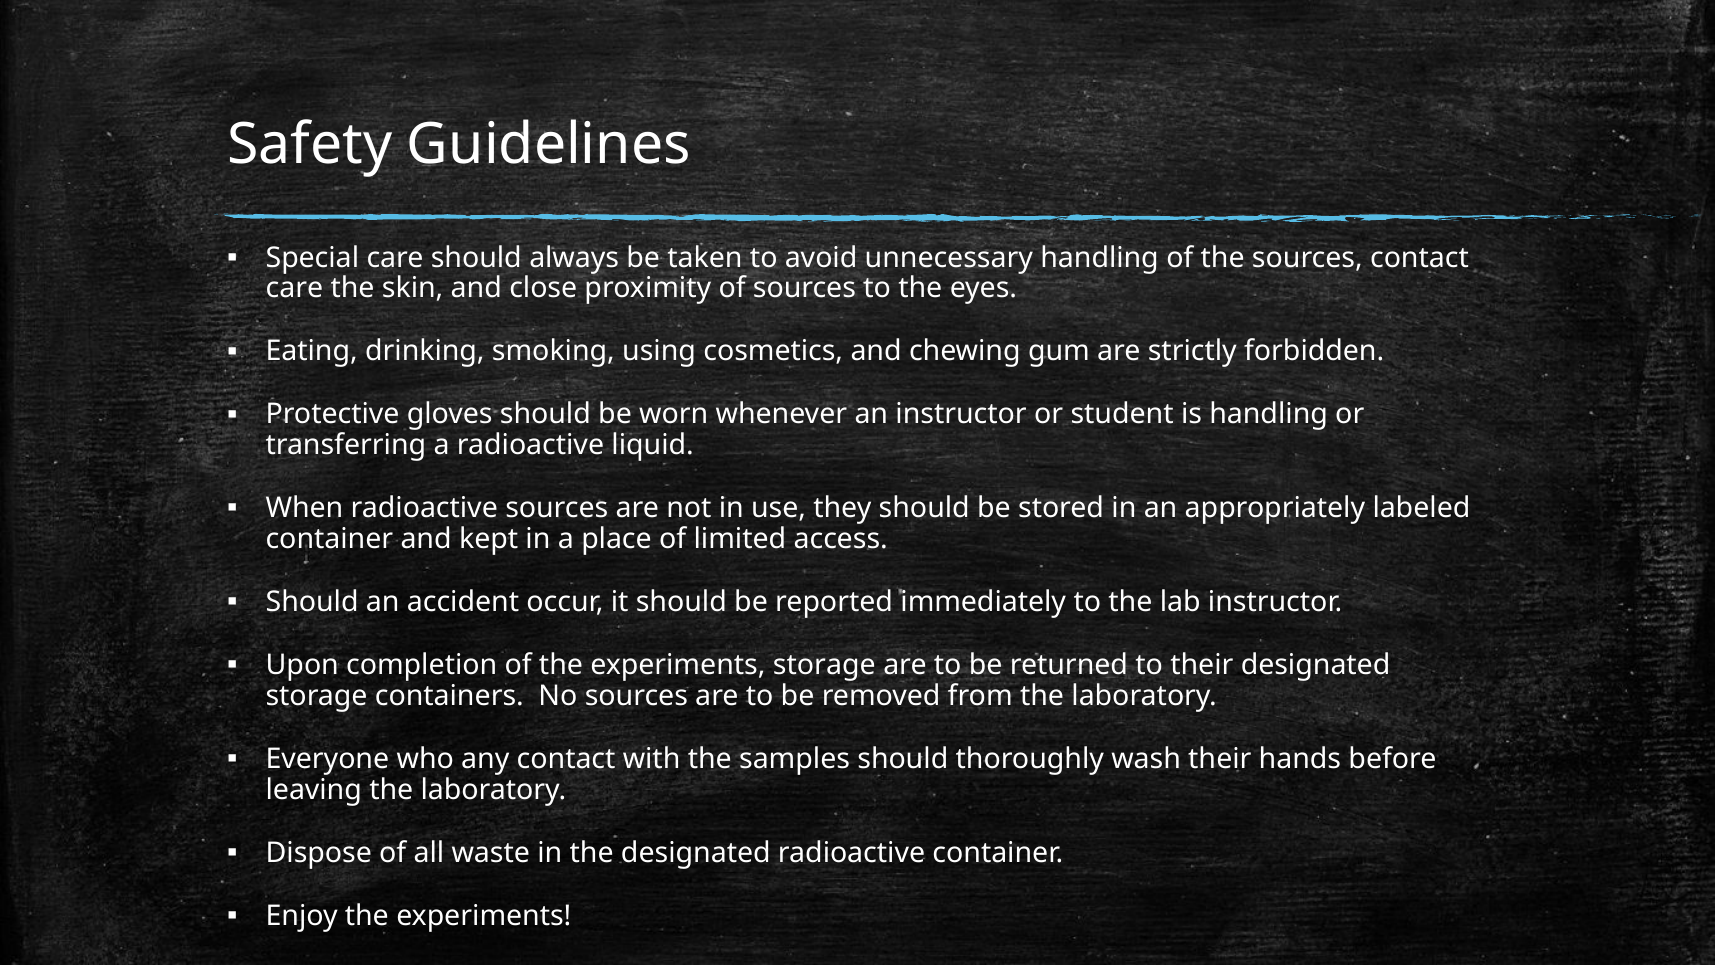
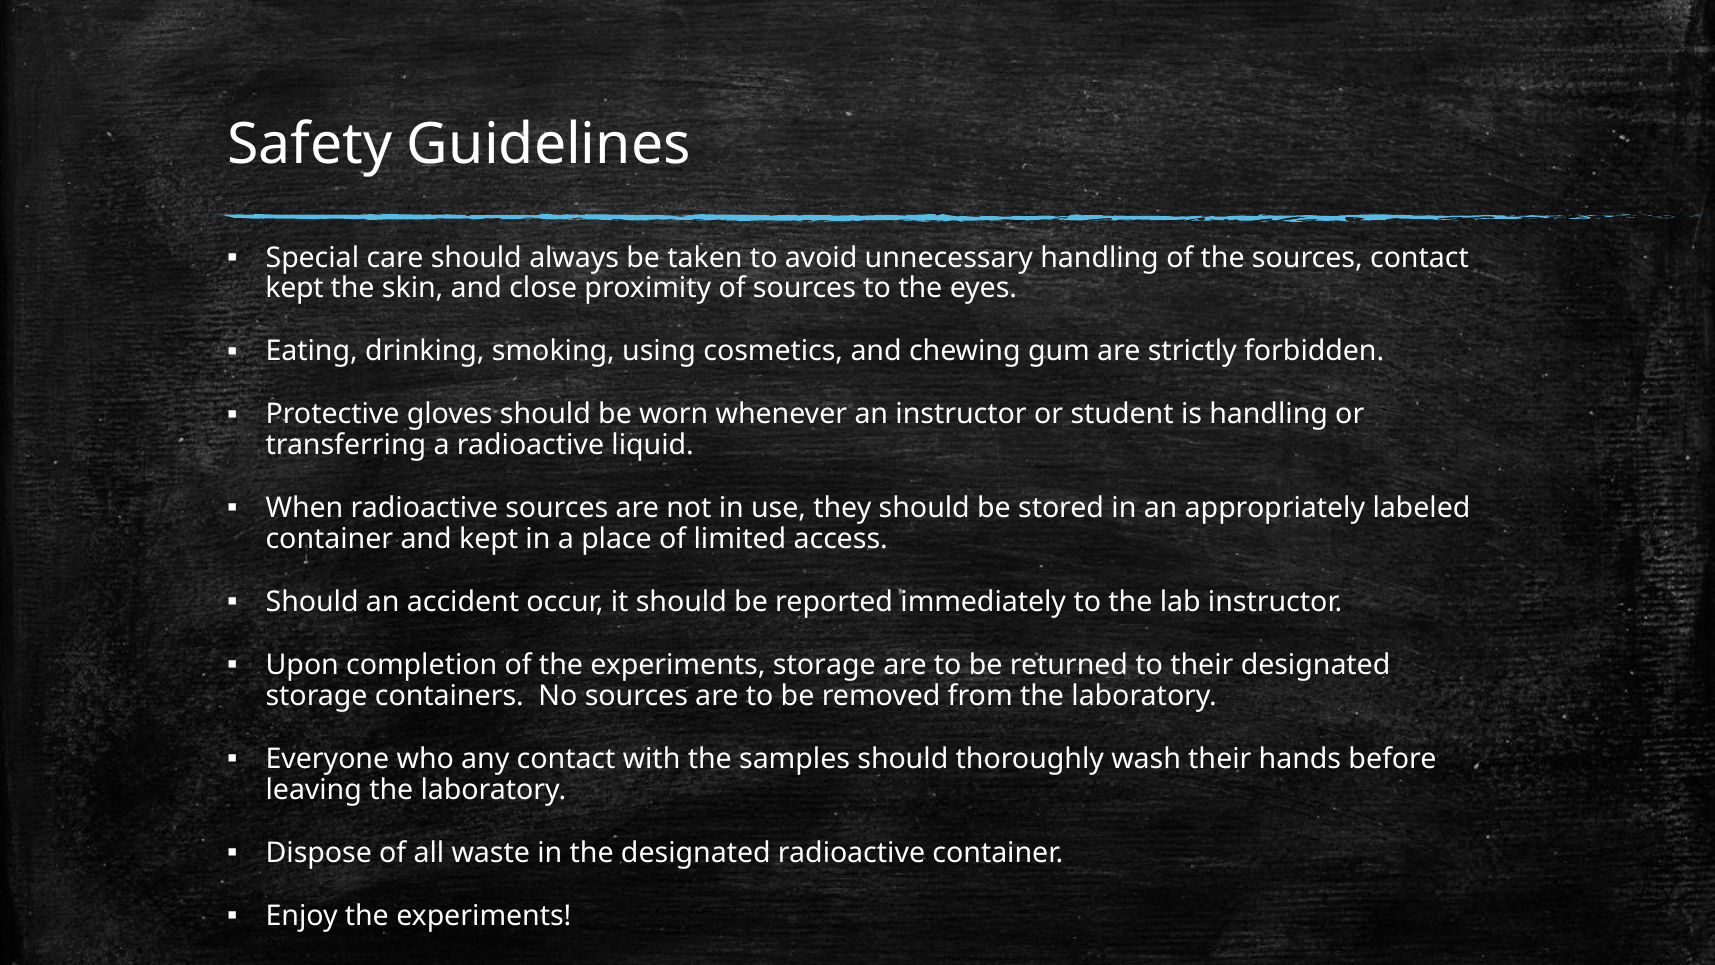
care at (294, 288): care -> kept
